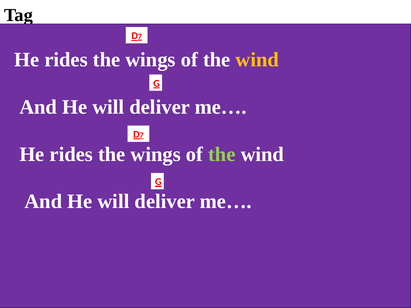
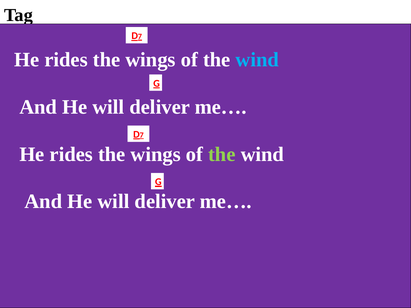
wind at (257, 60) colour: yellow -> light blue
